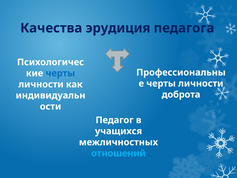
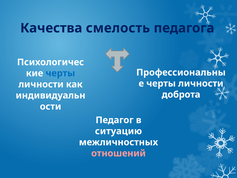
эрудиция: эрудиция -> смелость
учащихся: учащихся -> ситуацию
отношений colour: light blue -> pink
